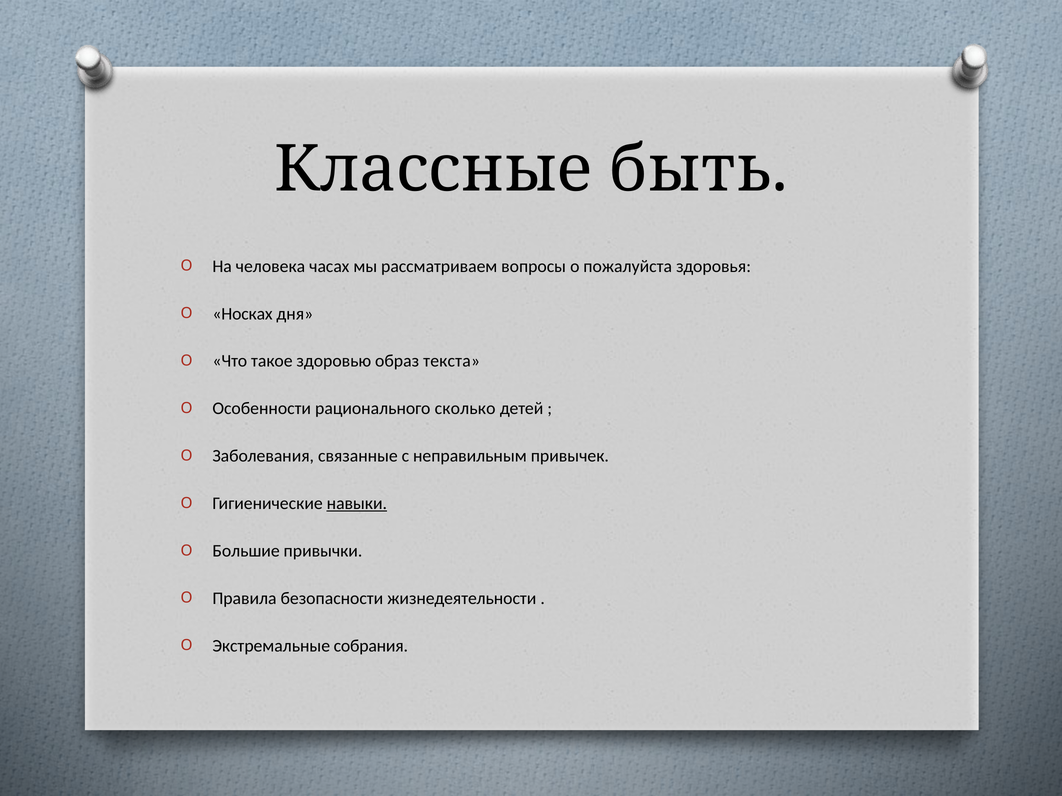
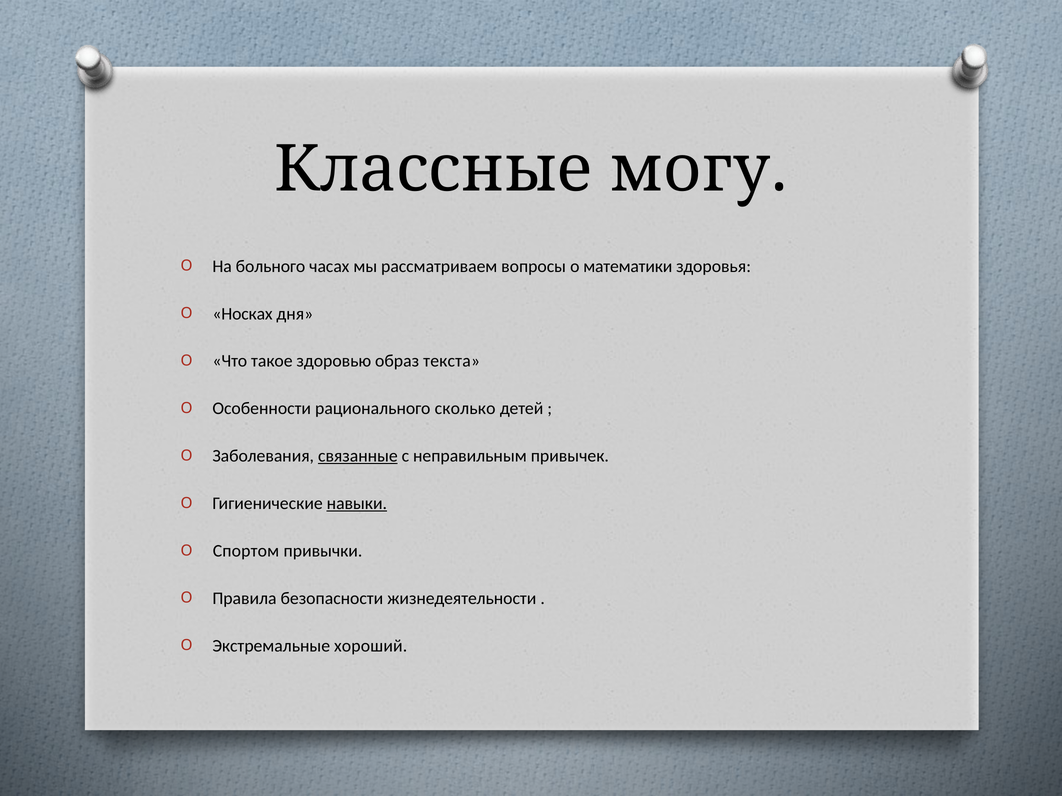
быть: быть -> могу
человека: человека -> больного
пожалуйста: пожалуйста -> математики
связанные underline: none -> present
Большие: Большие -> Спортом
собрания: собрания -> хороший
